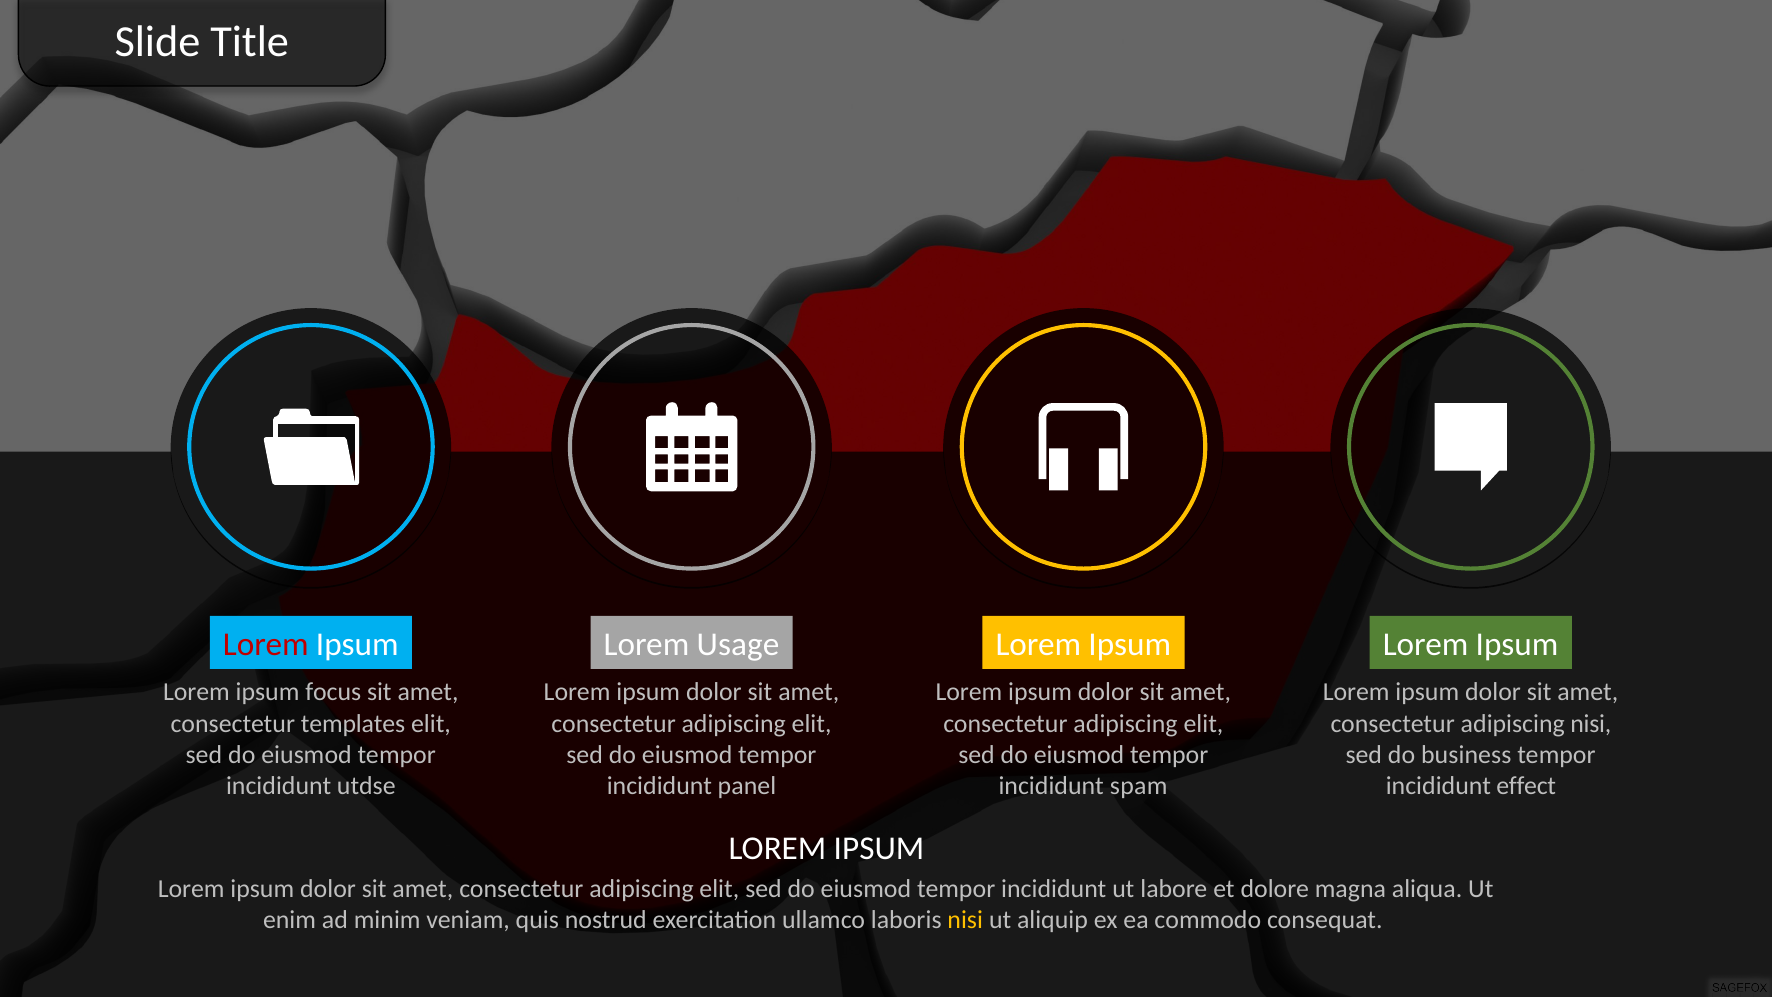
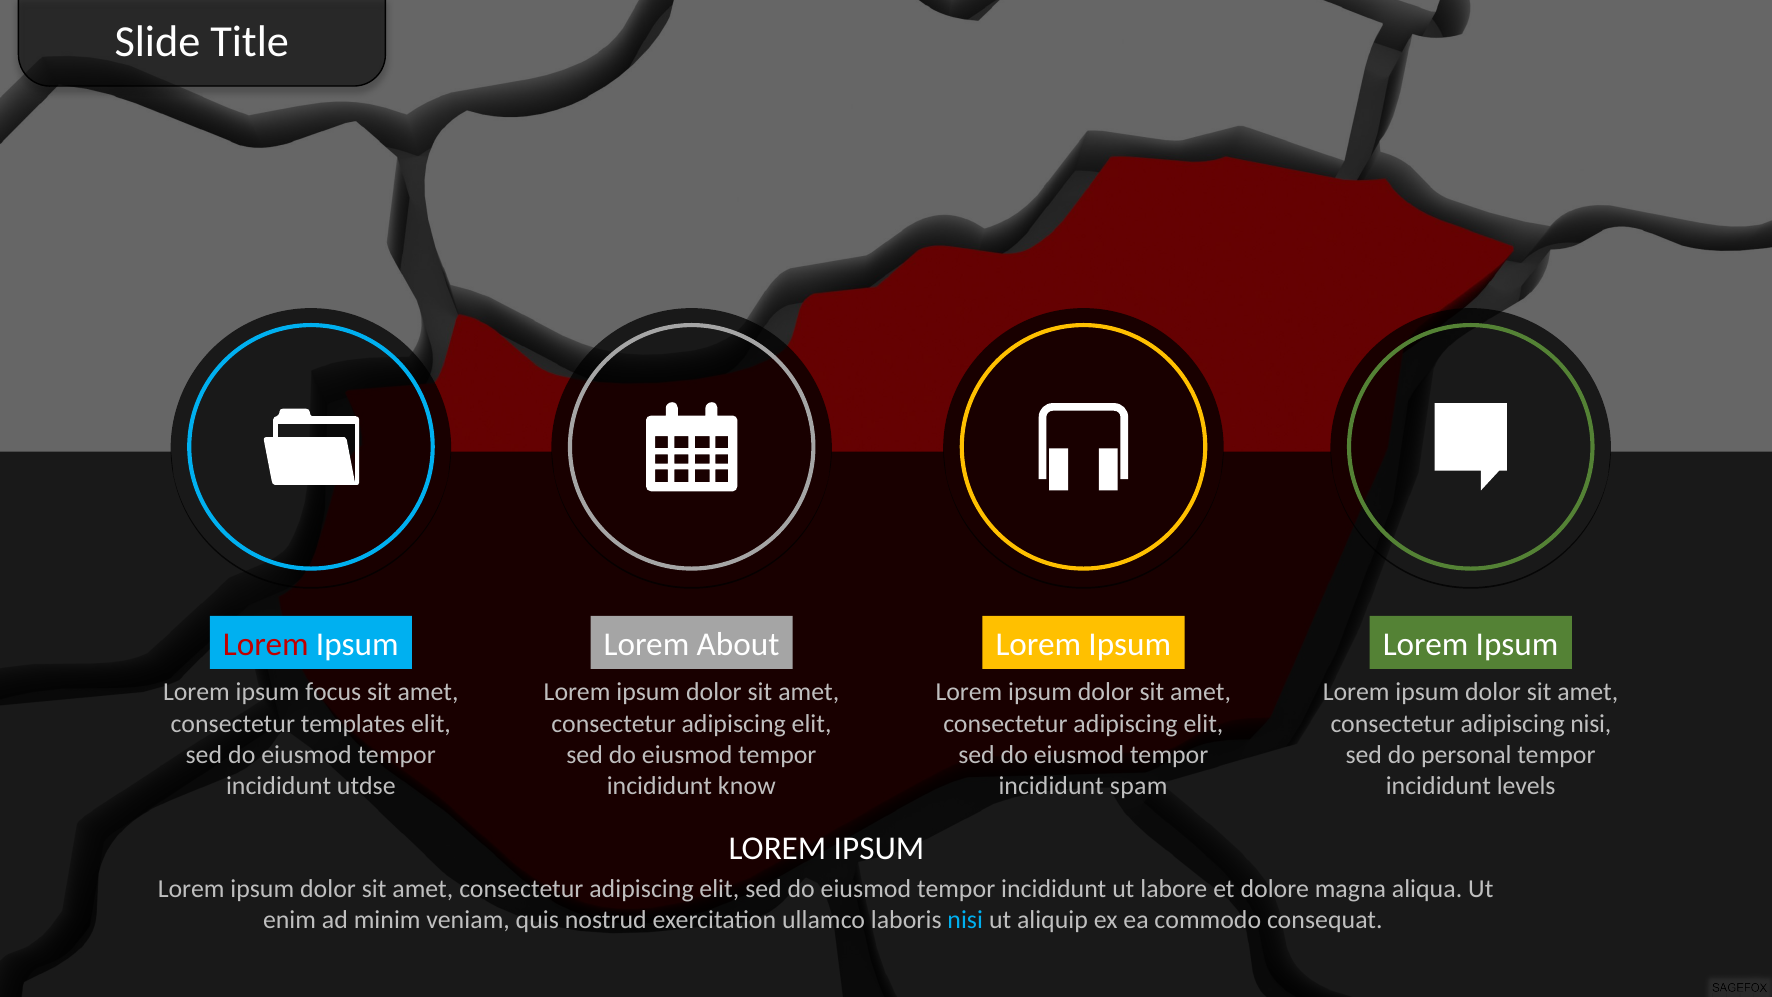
Usage: Usage -> About
business: business -> personal
panel: panel -> know
effect: effect -> levels
nisi at (965, 920) colour: yellow -> light blue
